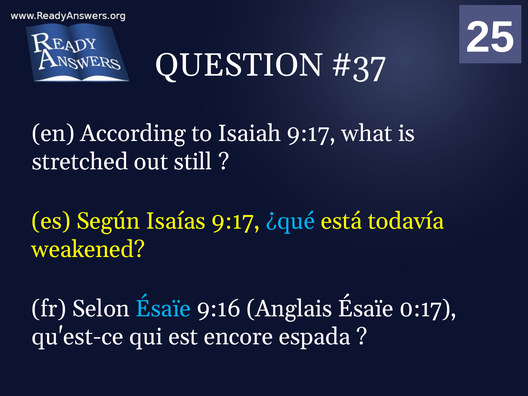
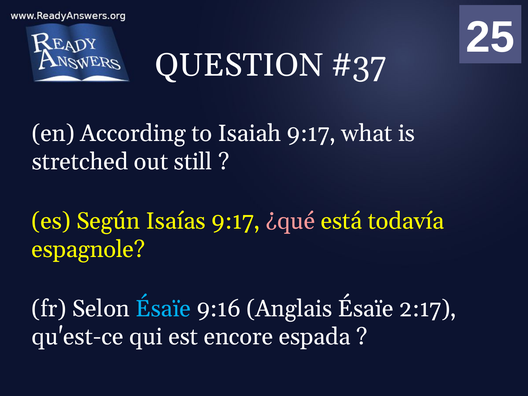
¿qué colour: light blue -> pink
weakened: weakened -> espagnole
0:17: 0:17 -> 2:17
